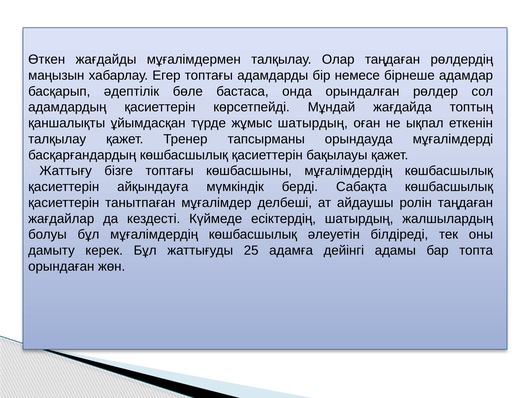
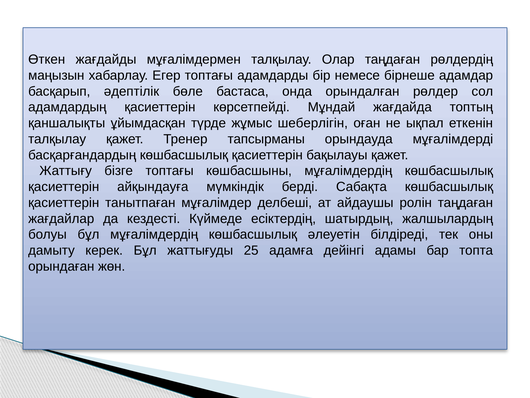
жұмыс шатырдың: шатырдың -> шеберлігін
